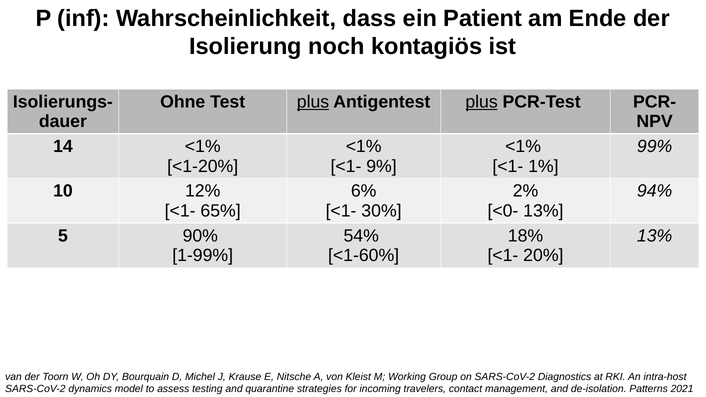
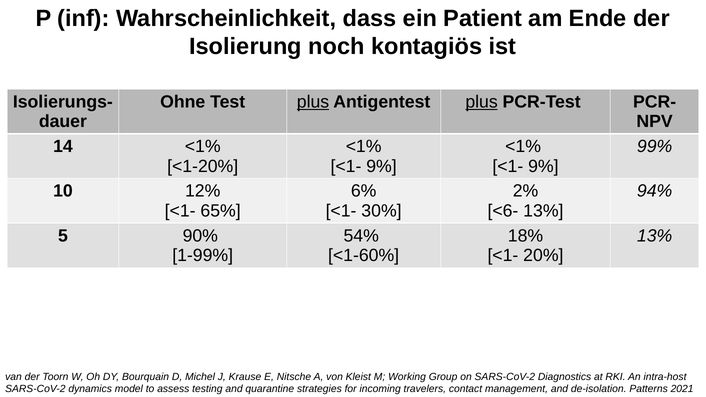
1% at (543, 166): 1% -> 9%
<0-: <0- -> <6-
